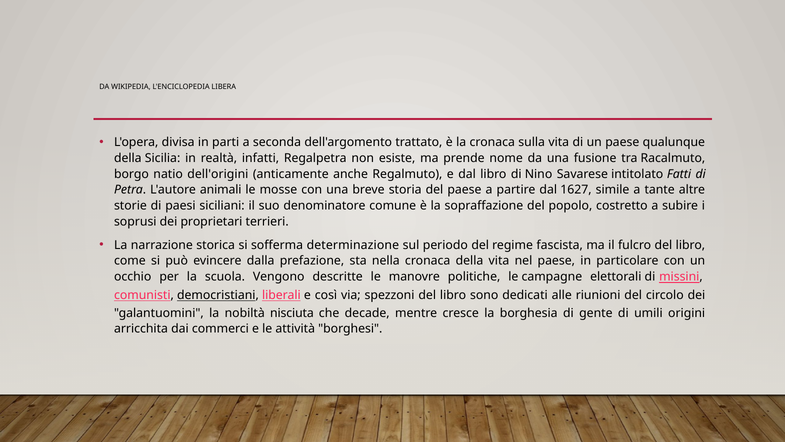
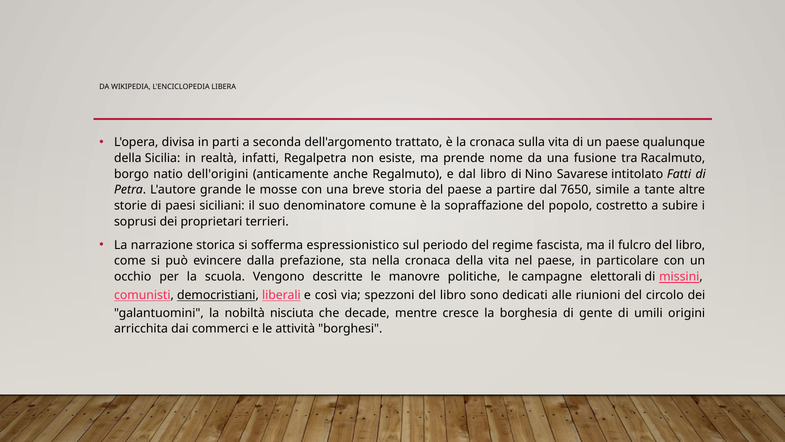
animali: animali -> grande
1627: 1627 -> 7650
determinazione: determinazione -> espressionistico
